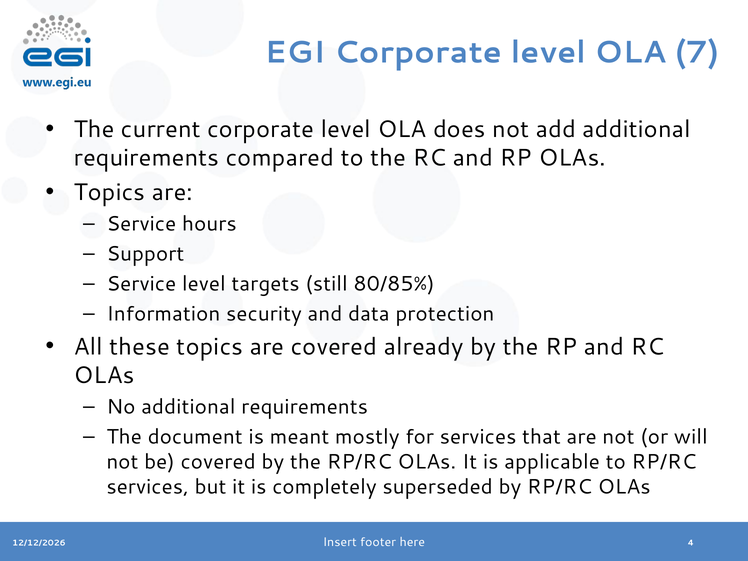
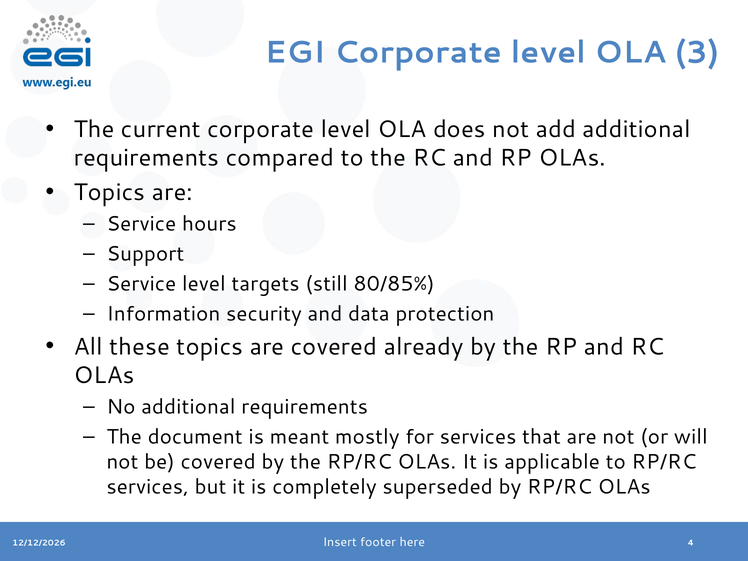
7: 7 -> 3
